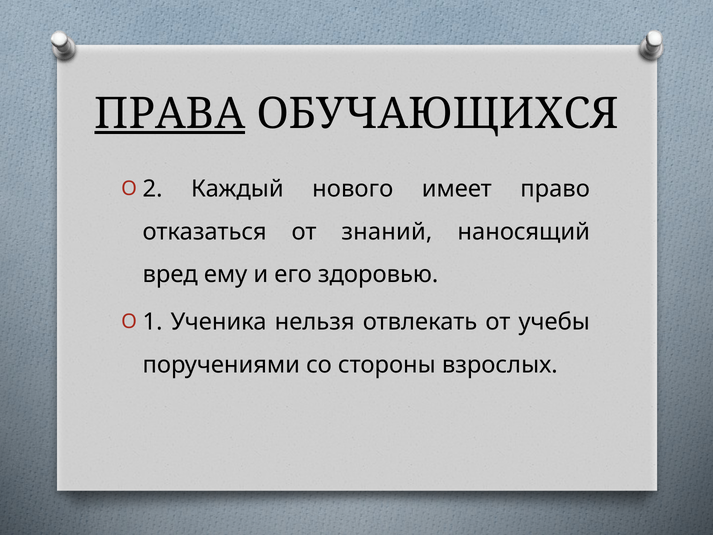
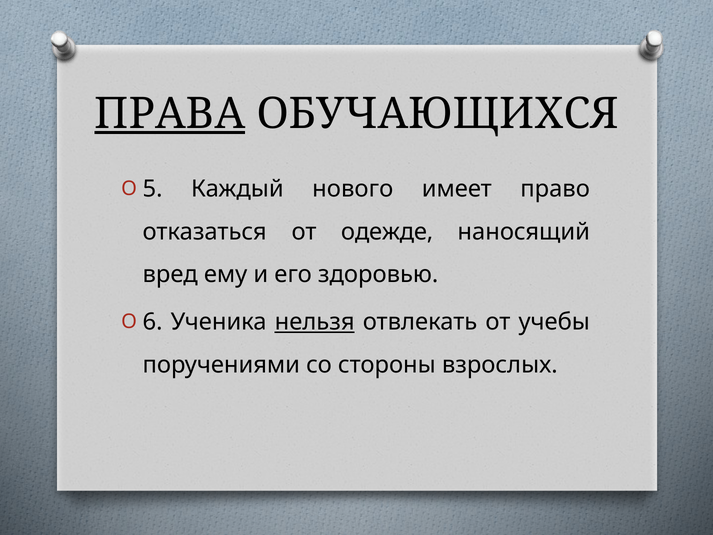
2: 2 -> 5
знаний: знаний -> одежде
1: 1 -> 6
нельзя underline: none -> present
